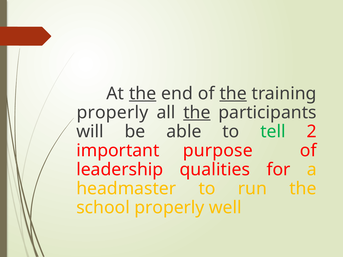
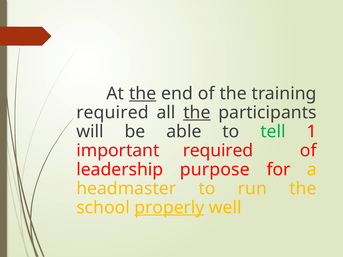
the at (233, 94) underline: present -> none
properly at (112, 113): properly -> required
2: 2 -> 1
important purpose: purpose -> required
qualities: qualities -> purpose
properly at (169, 208) underline: none -> present
